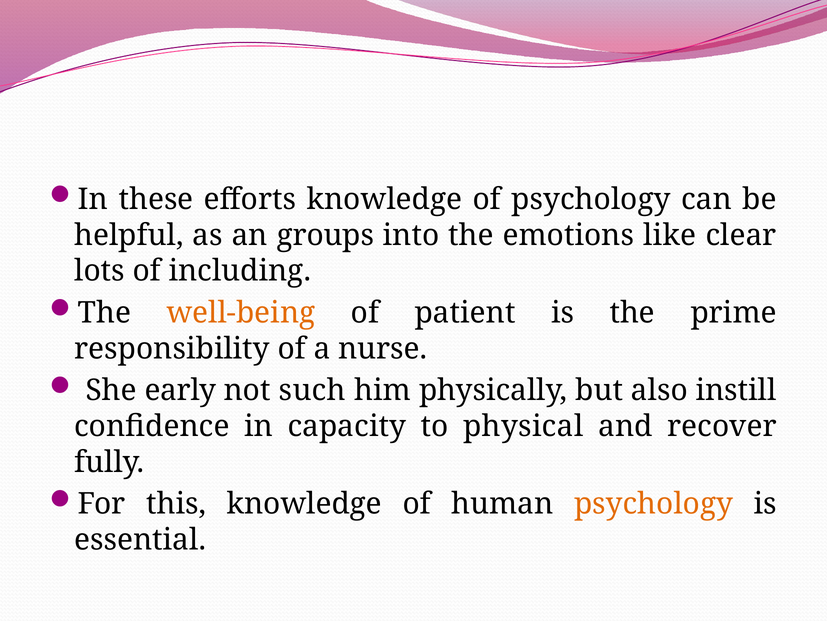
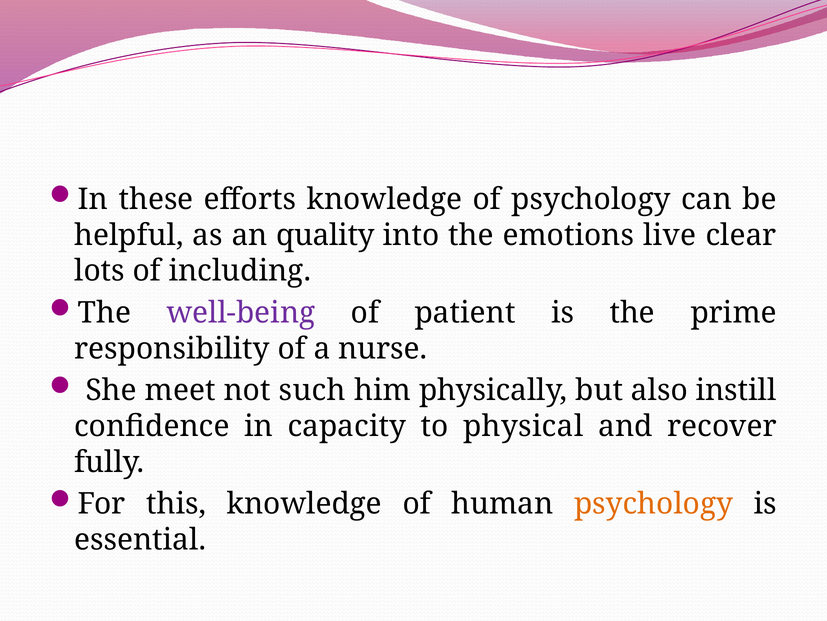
groups: groups -> quality
like: like -> live
well-being colour: orange -> purple
early: early -> meet
